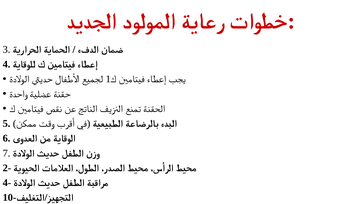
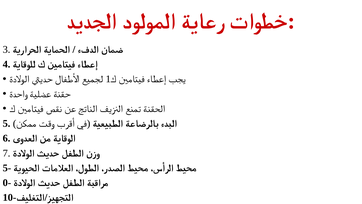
2-: 2- -> 5-
4-: 4- -> 0-
